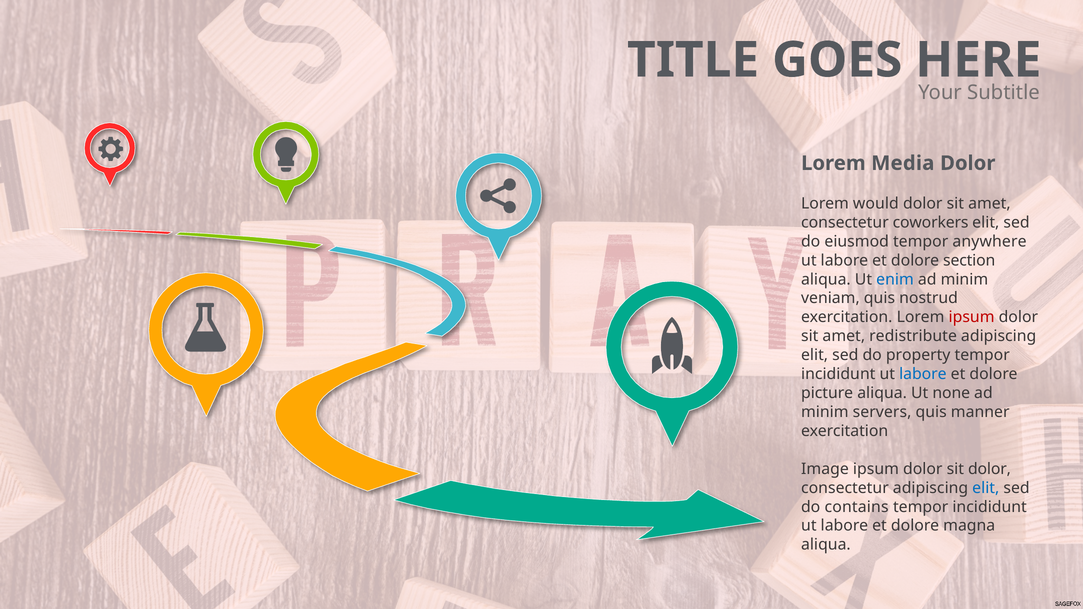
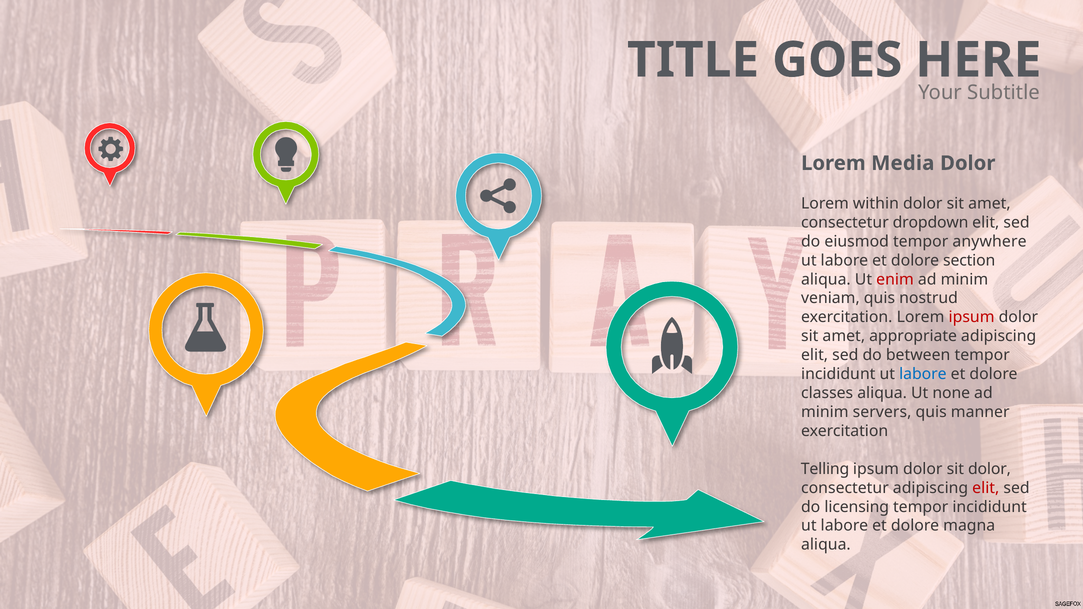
would: would -> within
coworkers: coworkers -> dropdown
enim colour: blue -> red
redistribute: redistribute -> appropriate
property: property -> between
picture: picture -> classes
Image: Image -> Telling
elit at (986, 488) colour: blue -> red
contains: contains -> licensing
